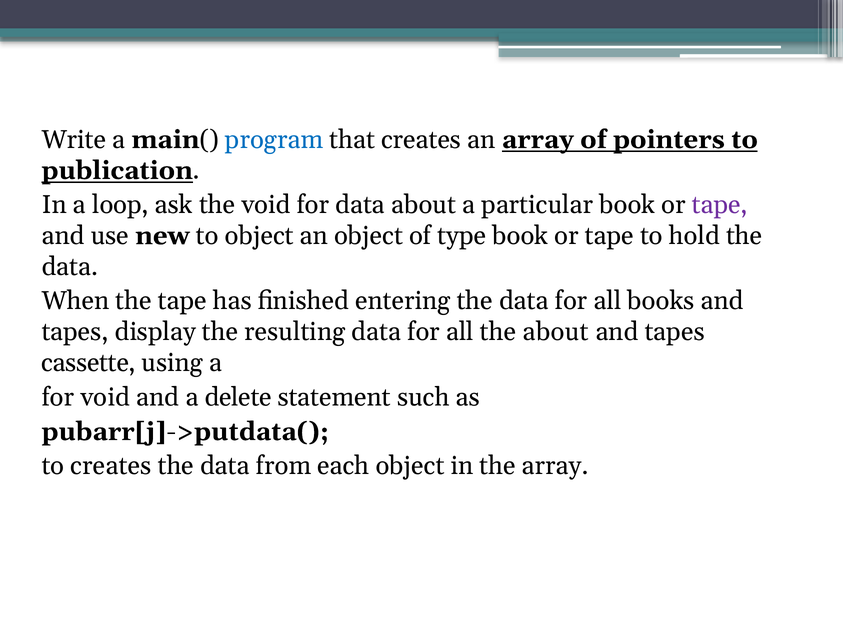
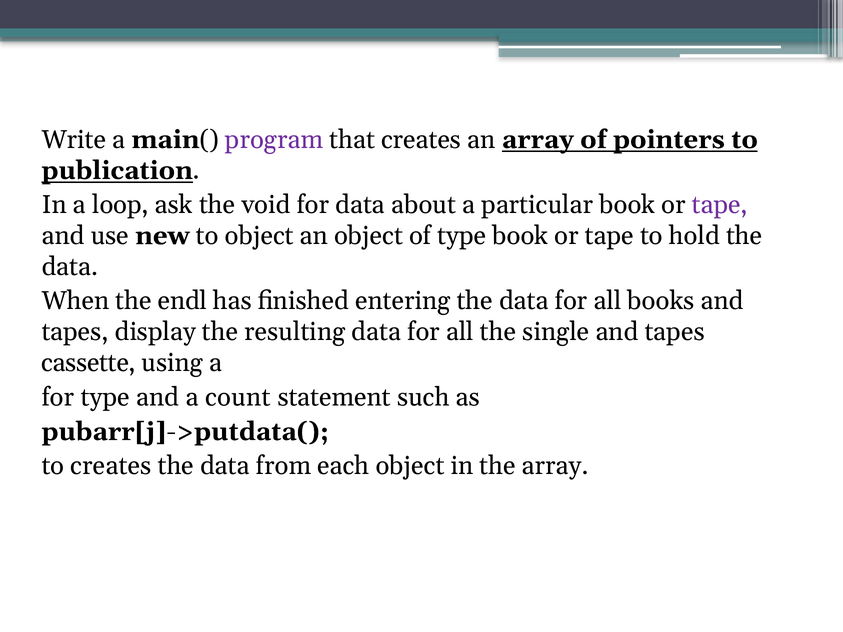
program colour: blue -> purple
the tape: tape -> endl
the about: about -> single
for void: void -> type
delete: delete -> count
